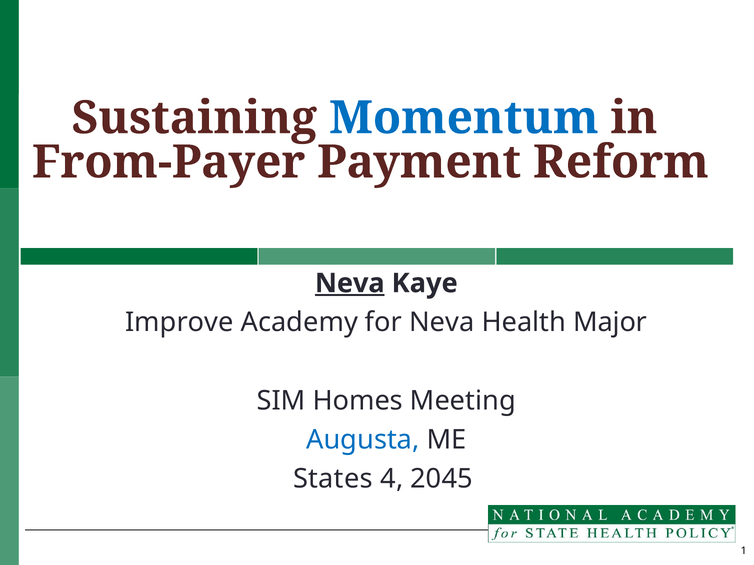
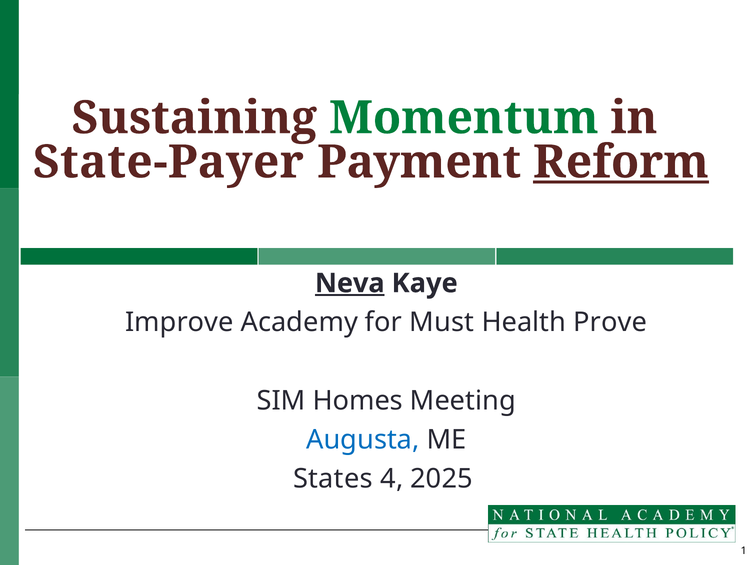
Momentum colour: blue -> green
From-Payer: From-Payer -> State-Payer
Reform underline: none -> present
for Neva: Neva -> Must
Major: Major -> Prove
2045: 2045 -> 2025
